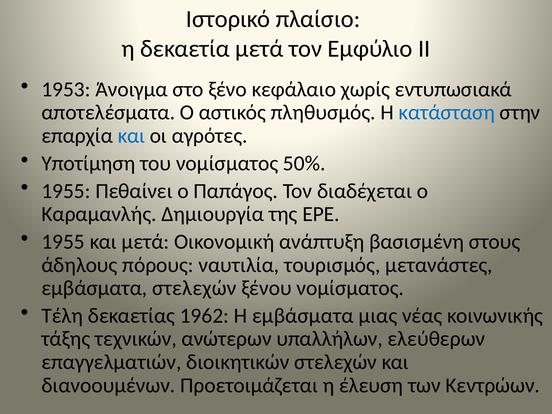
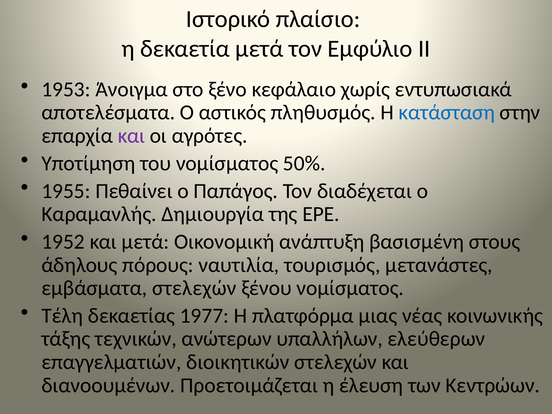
και at (131, 136) colour: blue -> purple
1955 at (63, 242): 1955 -> 1952
1962: 1962 -> 1977
Η εμβάσματα: εμβάσματα -> πλατφόρμα
